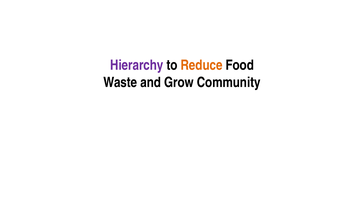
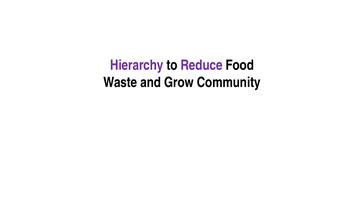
Reduce colour: orange -> purple
